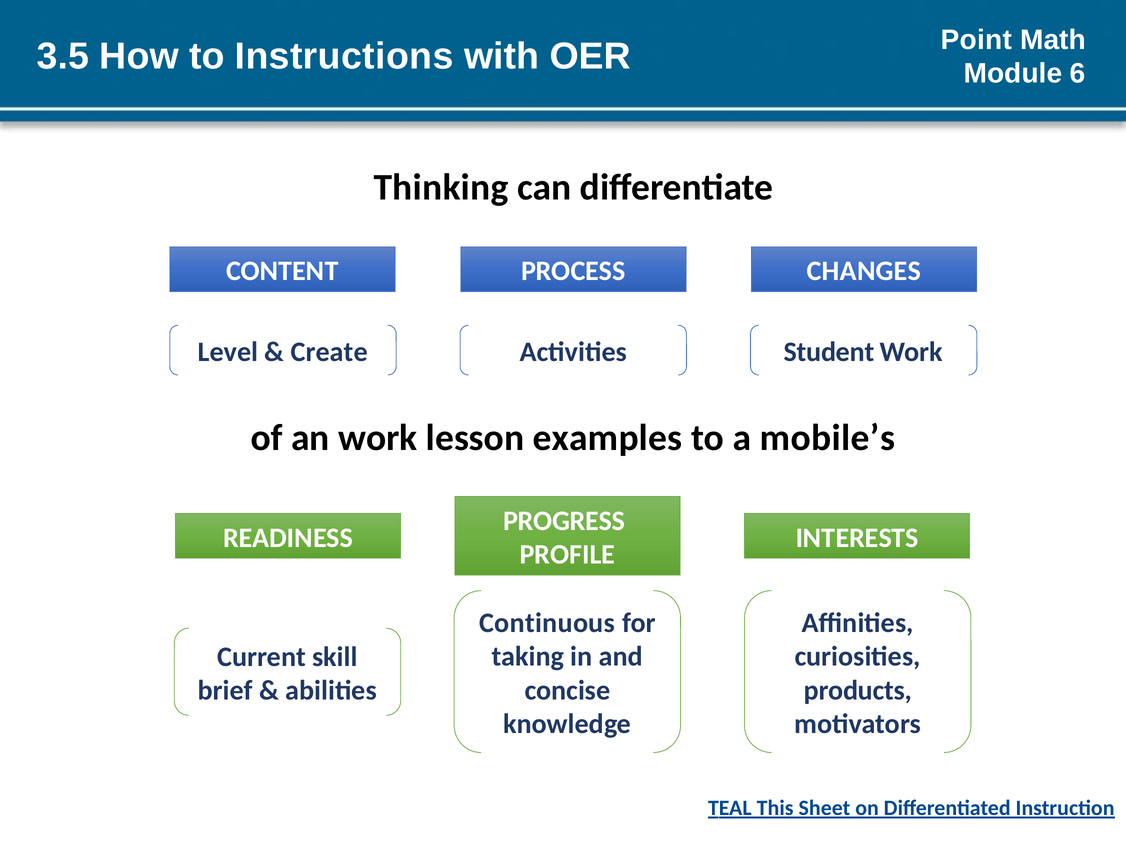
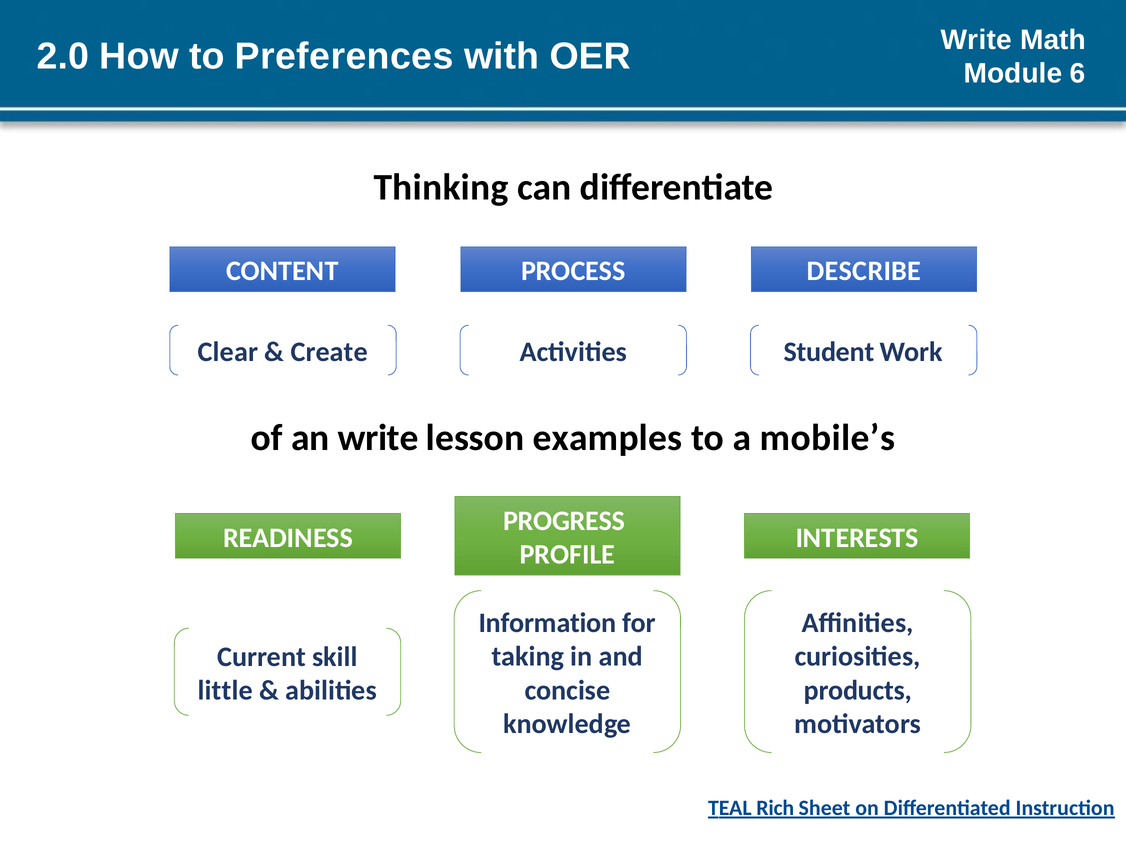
Point at (976, 40): Point -> Write
3.5: 3.5 -> 2.0
Instructions: Instructions -> Preferences
CHANGES: CHANGES -> DESCRIBE
Level: Level -> Clear
an work: work -> write
Continuous: Continuous -> Information
brief: brief -> little
This: This -> Rich
